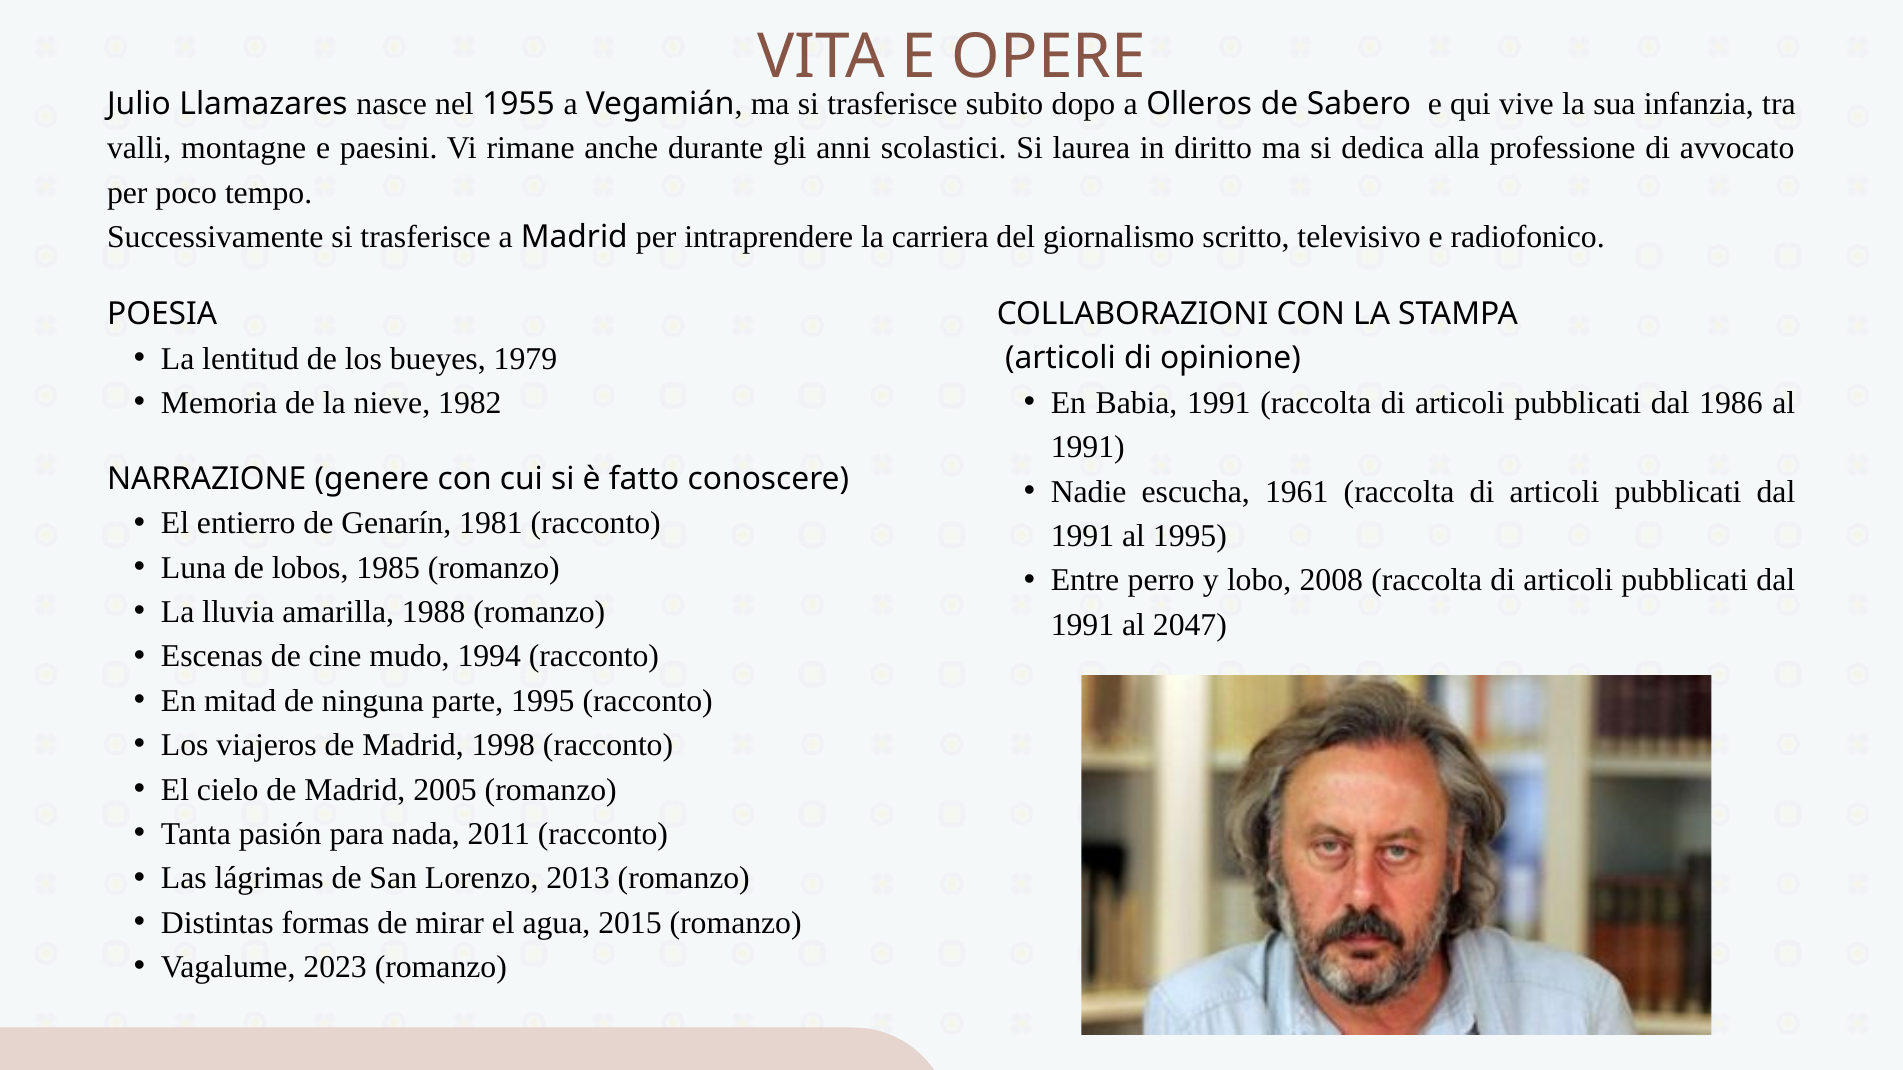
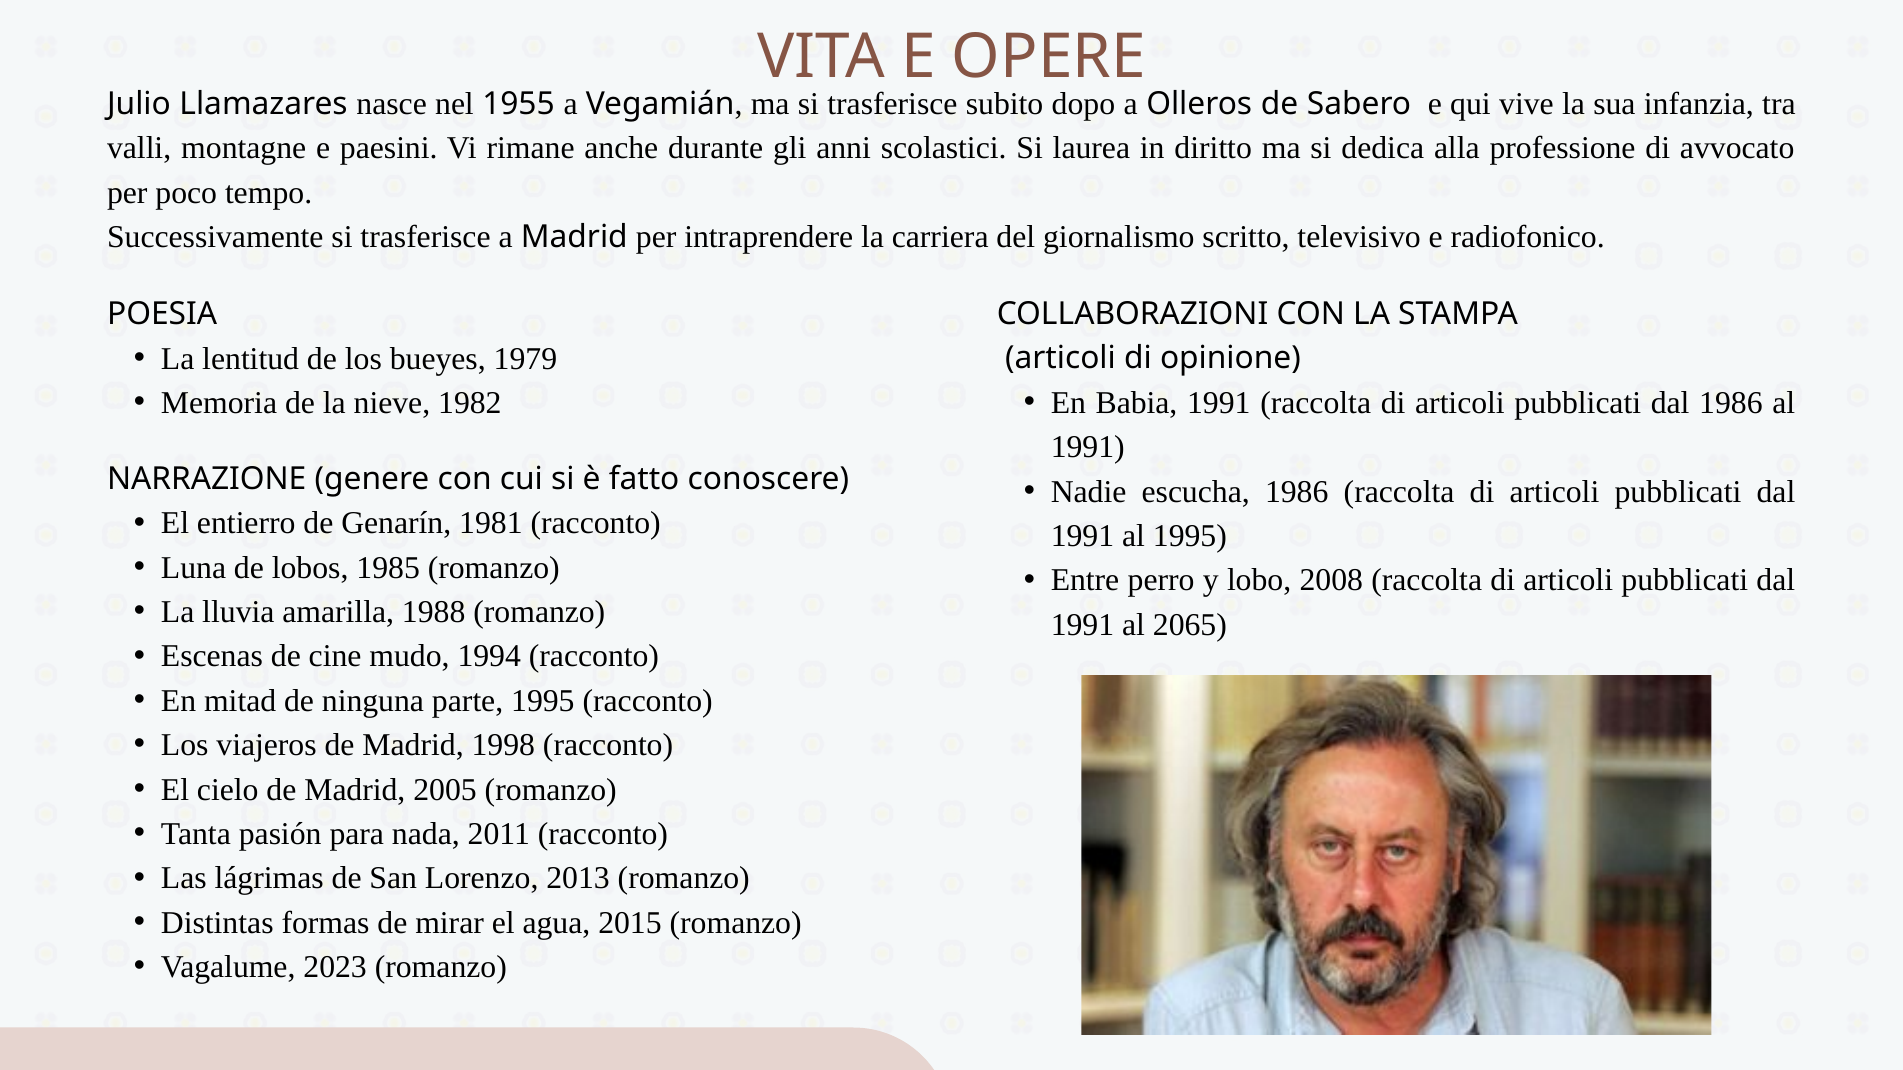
escucha 1961: 1961 -> 1986
2047: 2047 -> 2065
